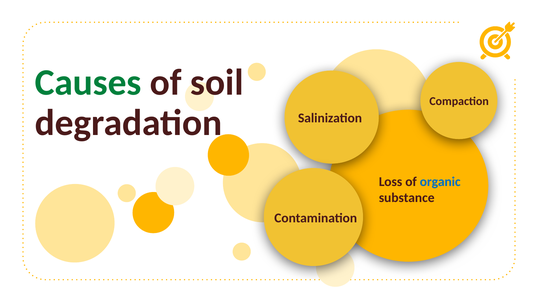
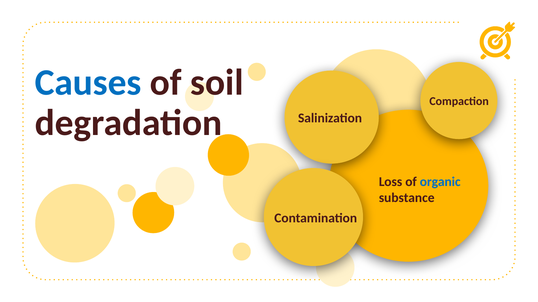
Causes colour: green -> blue
